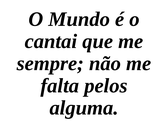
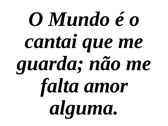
sempre: sempre -> guarda
pelos: pelos -> amor
